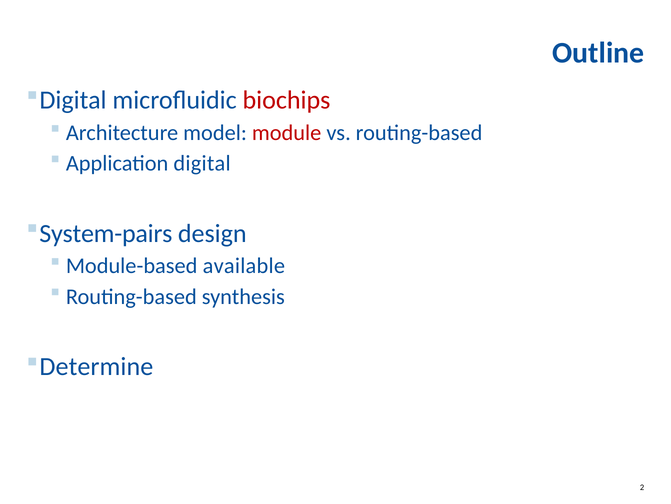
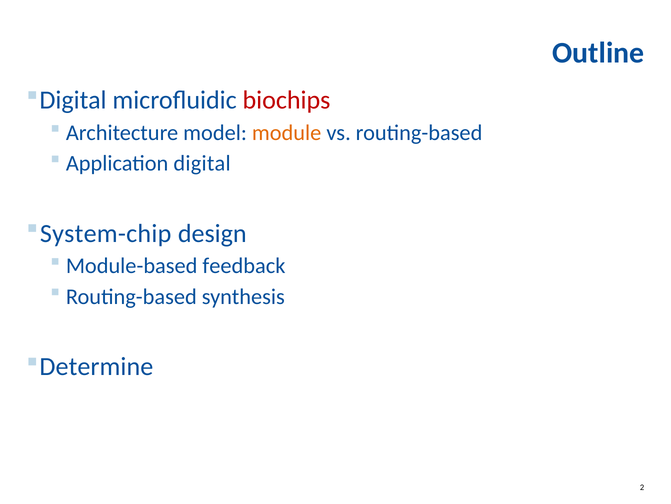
module colour: red -> orange
System-pairs: System-pairs -> System-chip
available: available -> feedback
